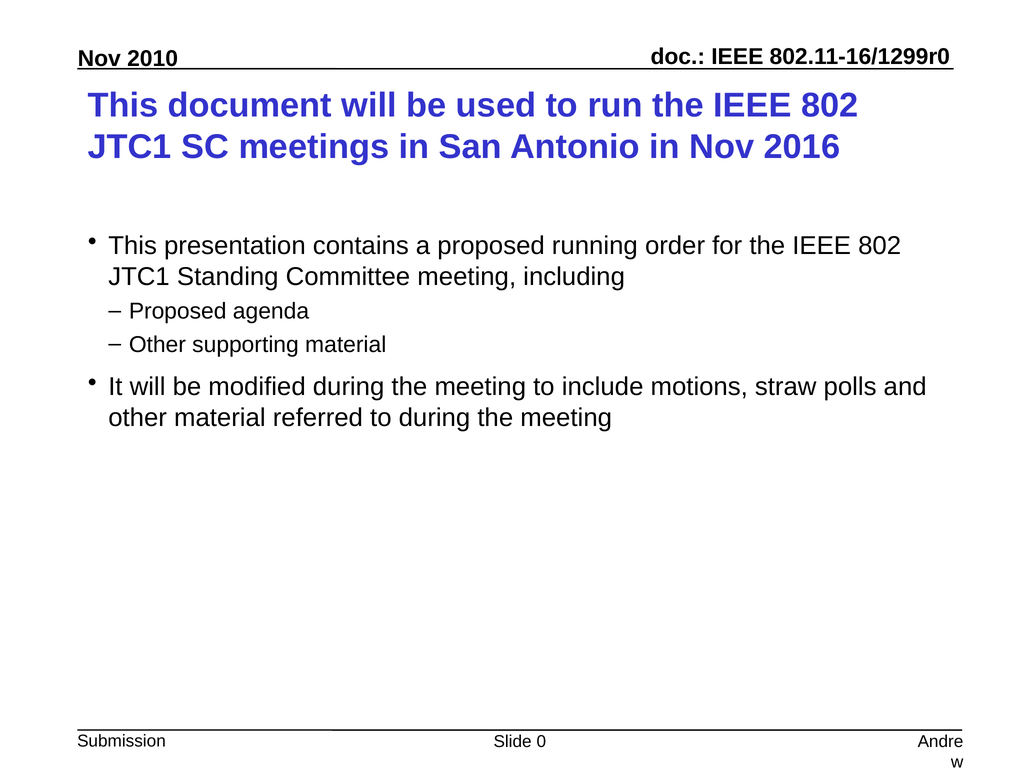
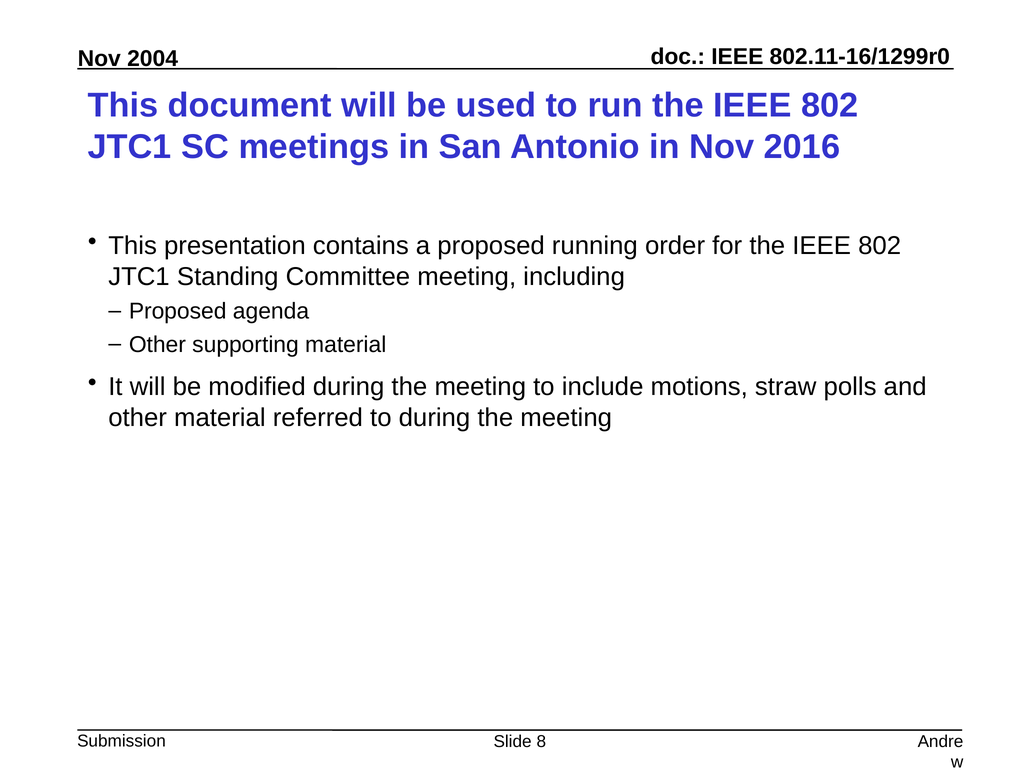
2010: 2010 -> 2004
0: 0 -> 8
